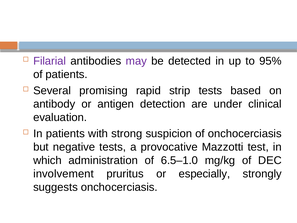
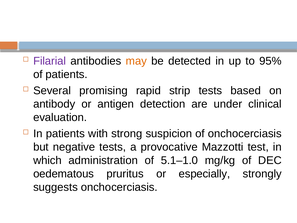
may colour: purple -> orange
6.5–1.0: 6.5–1.0 -> 5.1–1.0
involvement: involvement -> oedematous
